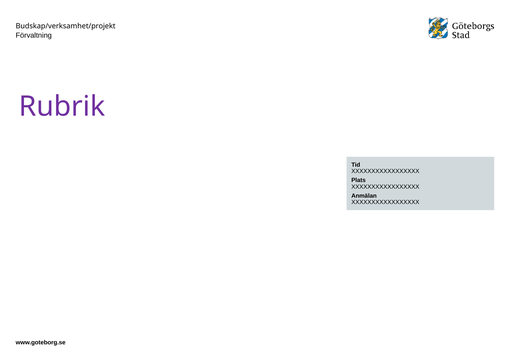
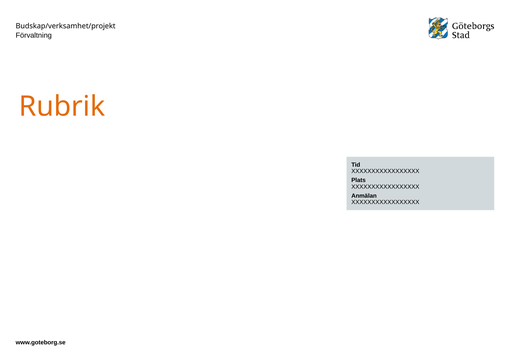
Rubrik colour: purple -> orange
